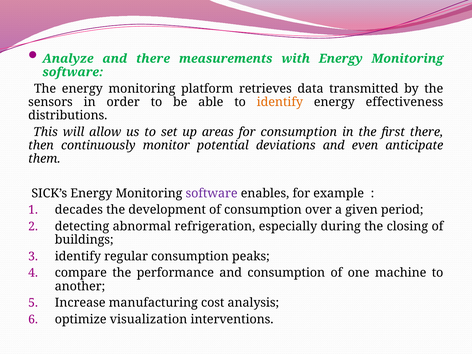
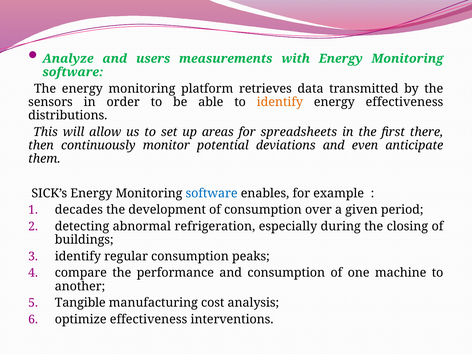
and there: there -> users
for consumption: consumption -> spreadsheets
software at (212, 193) colour: purple -> blue
Increase: Increase -> Tangible
optimize visualization: visualization -> effectiveness
